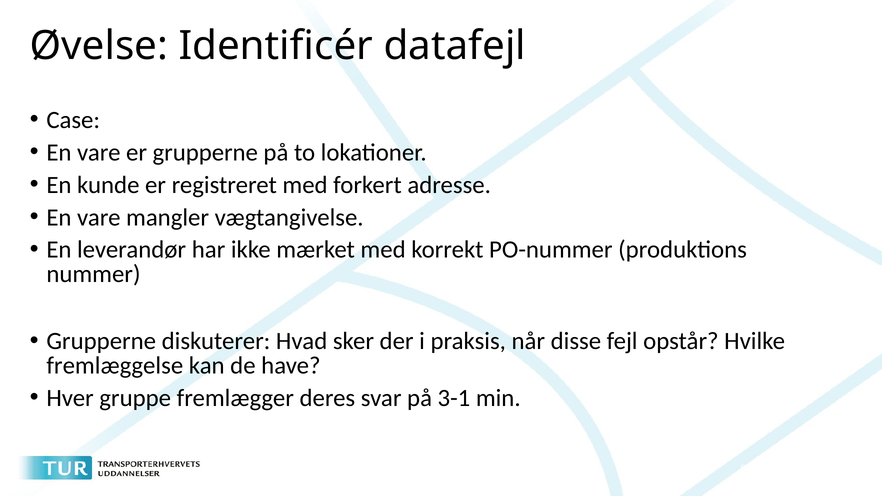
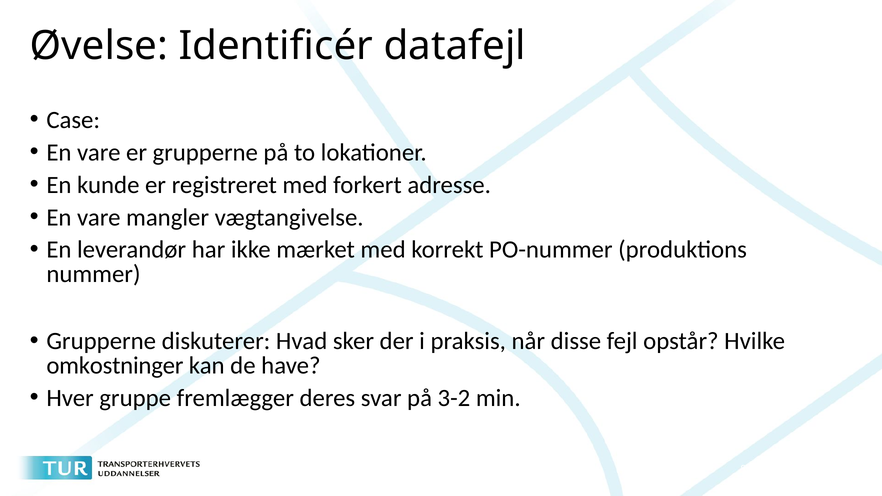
fremlæggelse: fremlæggelse -> omkostninger
3-1: 3-1 -> 3-2
